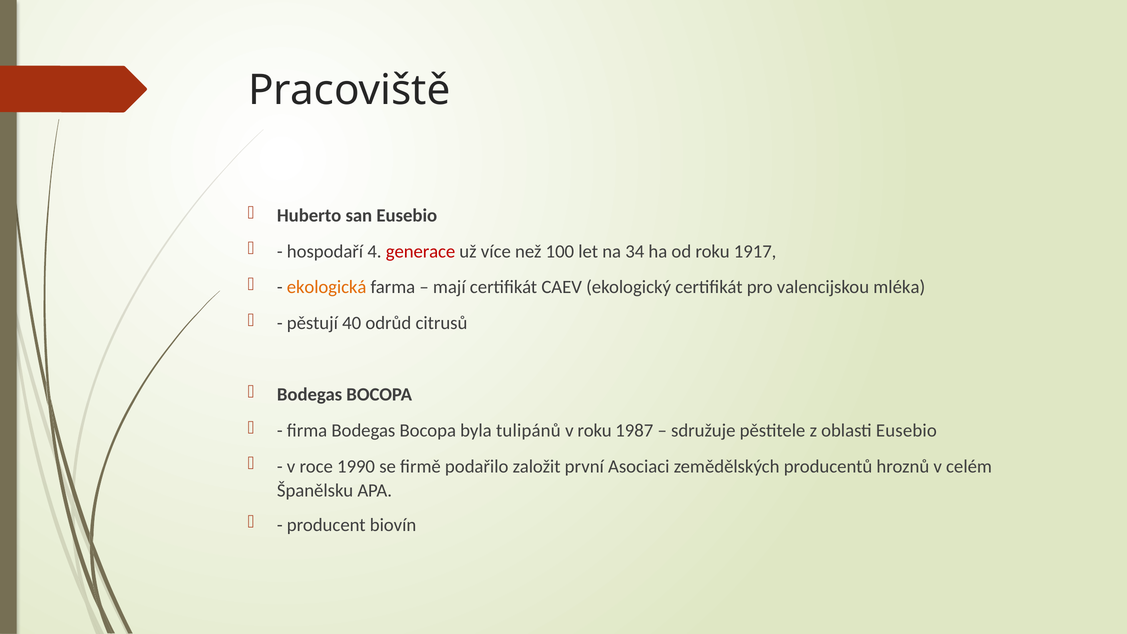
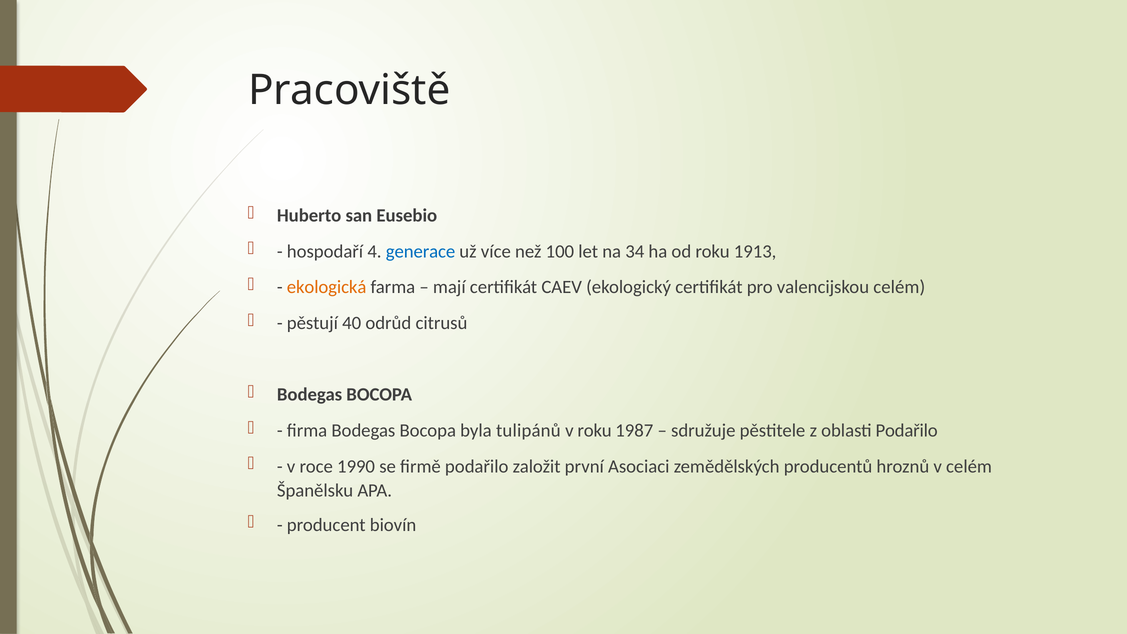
generace colour: red -> blue
1917: 1917 -> 1913
valencijskou mléka: mléka -> celém
oblasti Eusebio: Eusebio -> Podařilo
